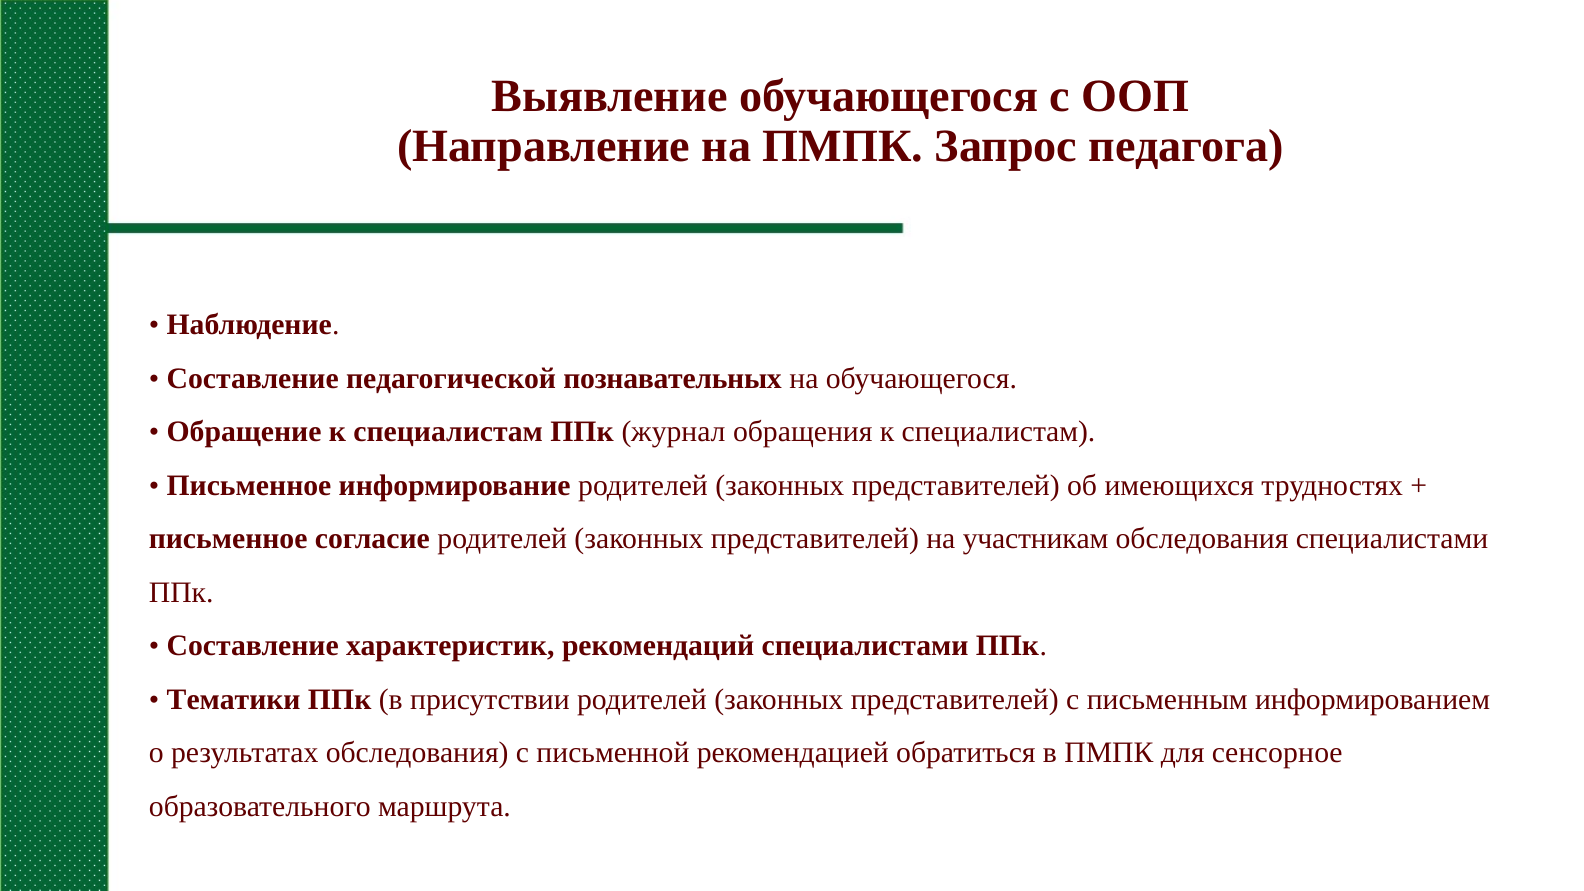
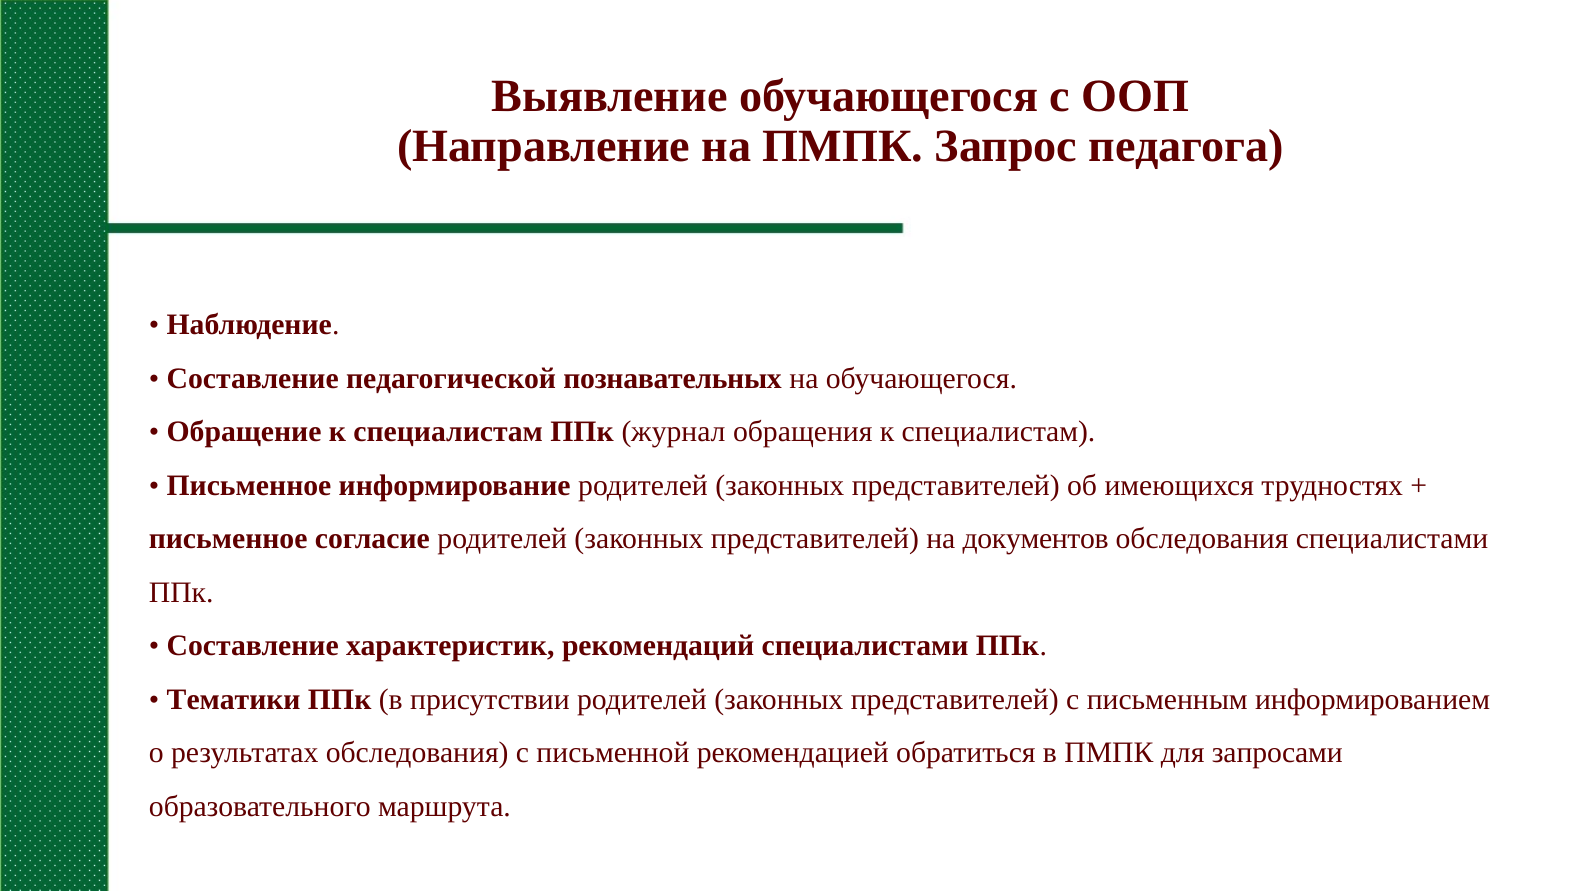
участникам: участникам -> документов
сенсорное: сенсорное -> запросами
